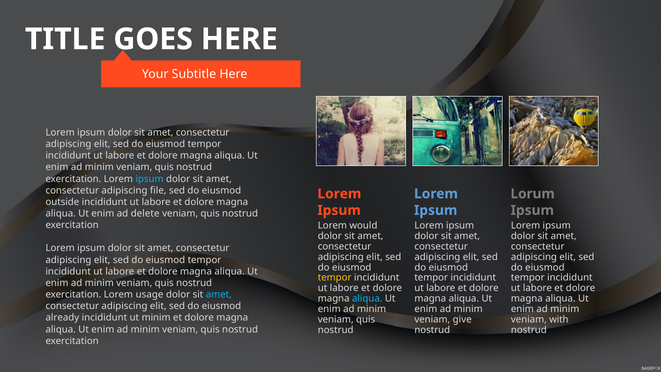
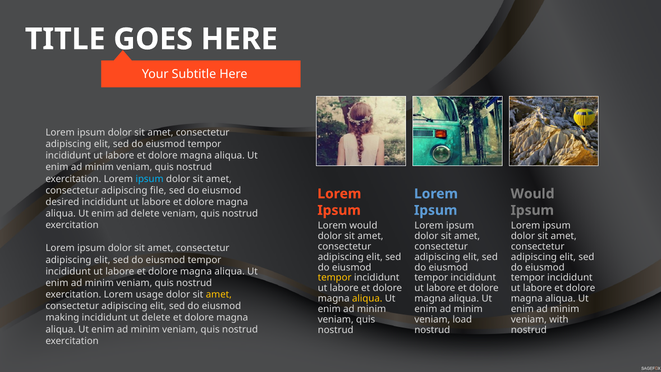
Lorum at (533, 194): Lorum -> Would
outside: outside -> desired
amet at (219, 294) colour: light blue -> yellow
aliqua at (367, 298) colour: light blue -> yellow
already: already -> making
ut minim: minim -> delete
give: give -> load
